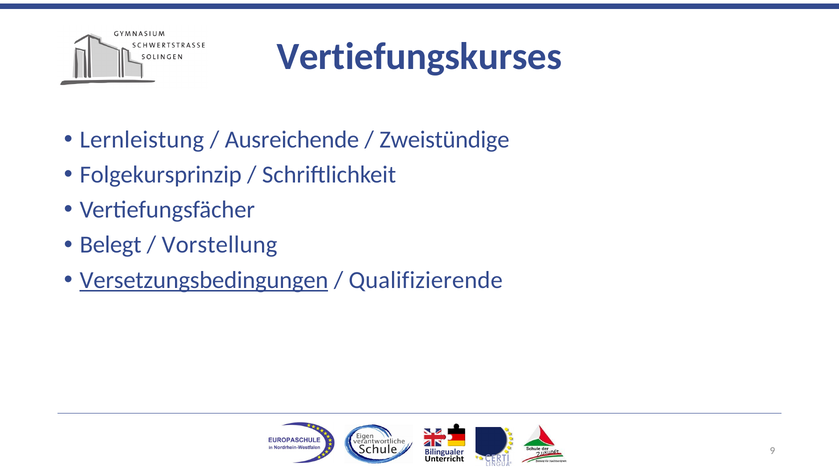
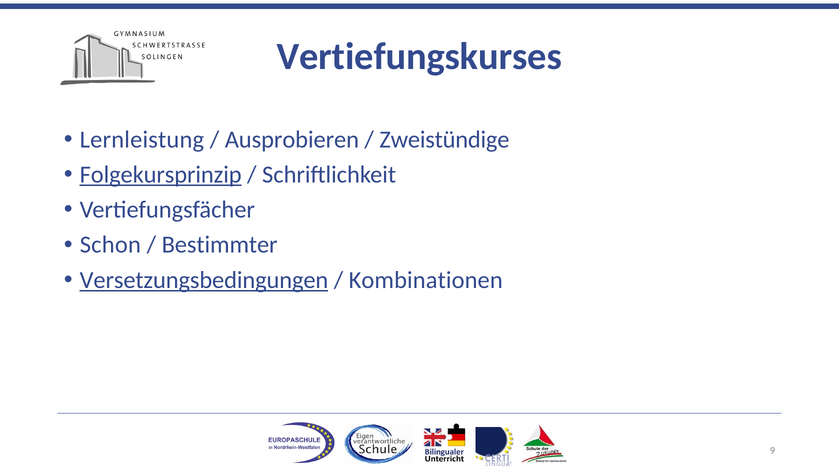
Ausreichende: Ausreichende -> Ausprobieren
Folgekursprinzip underline: none -> present
Belegt: Belegt -> Schon
Vorstellung: Vorstellung -> Bestimmter
Qualifizierende: Qualifizierende -> Kombinationen
